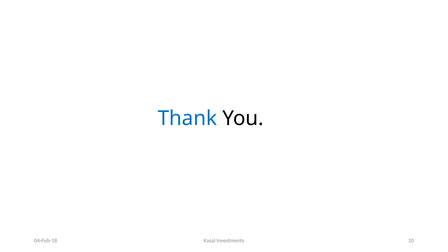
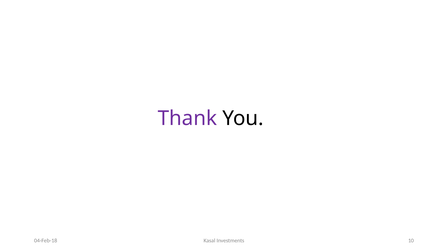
Thank colour: blue -> purple
